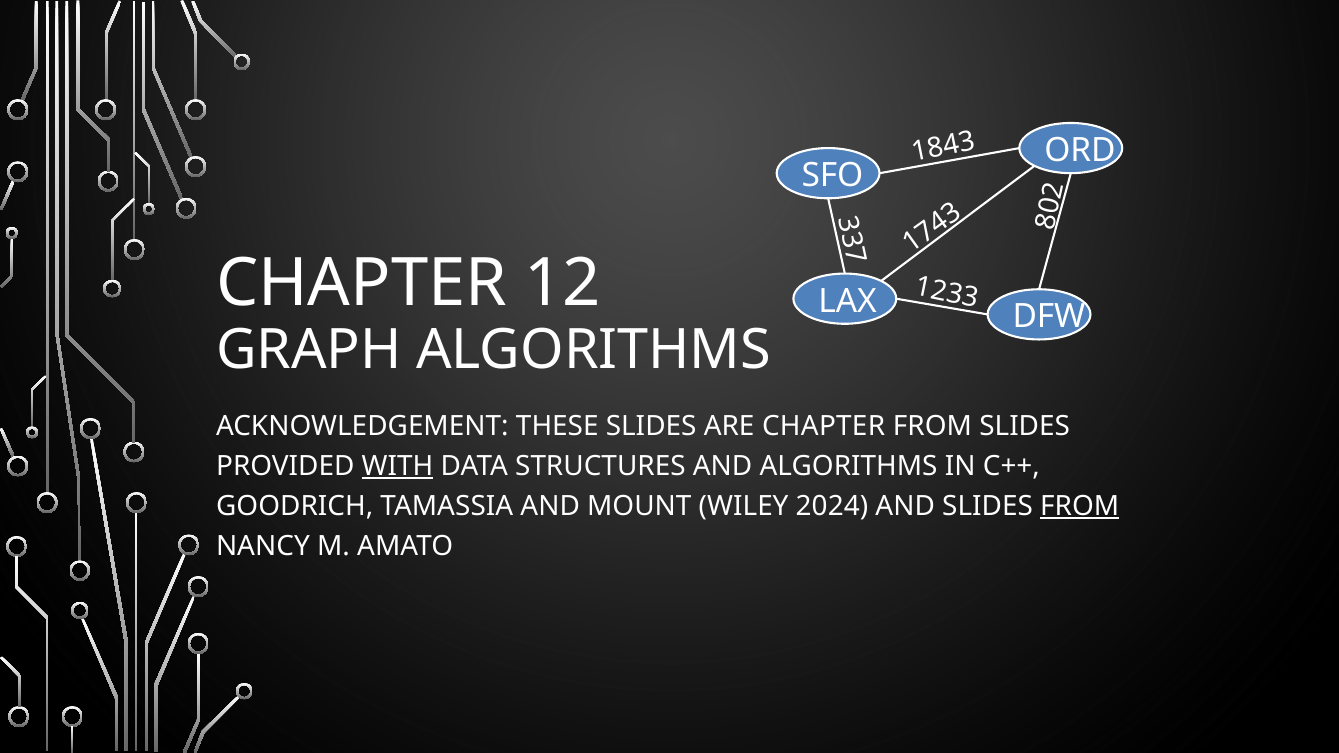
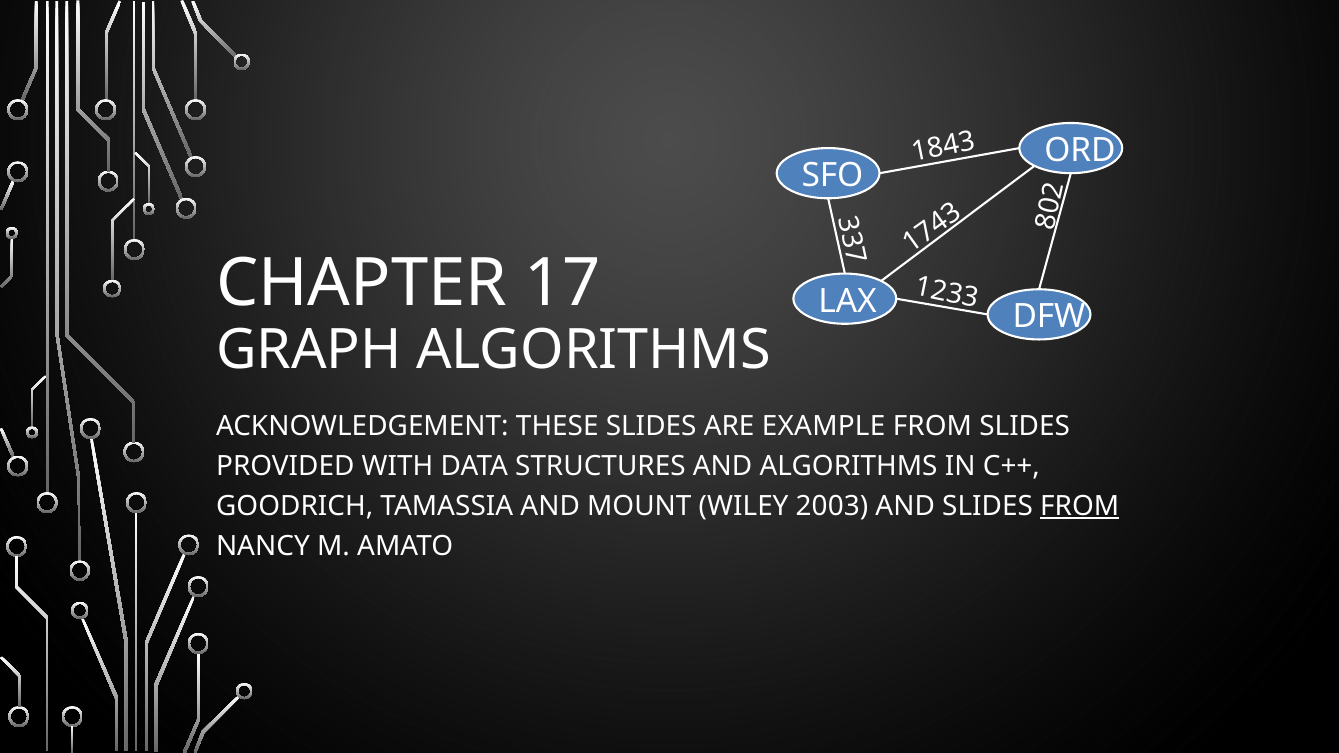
12: 12 -> 17
ARE CHAPTER: CHAPTER -> EXAMPLE
WITH underline: present -> none
2024: 2024 -> 2003
